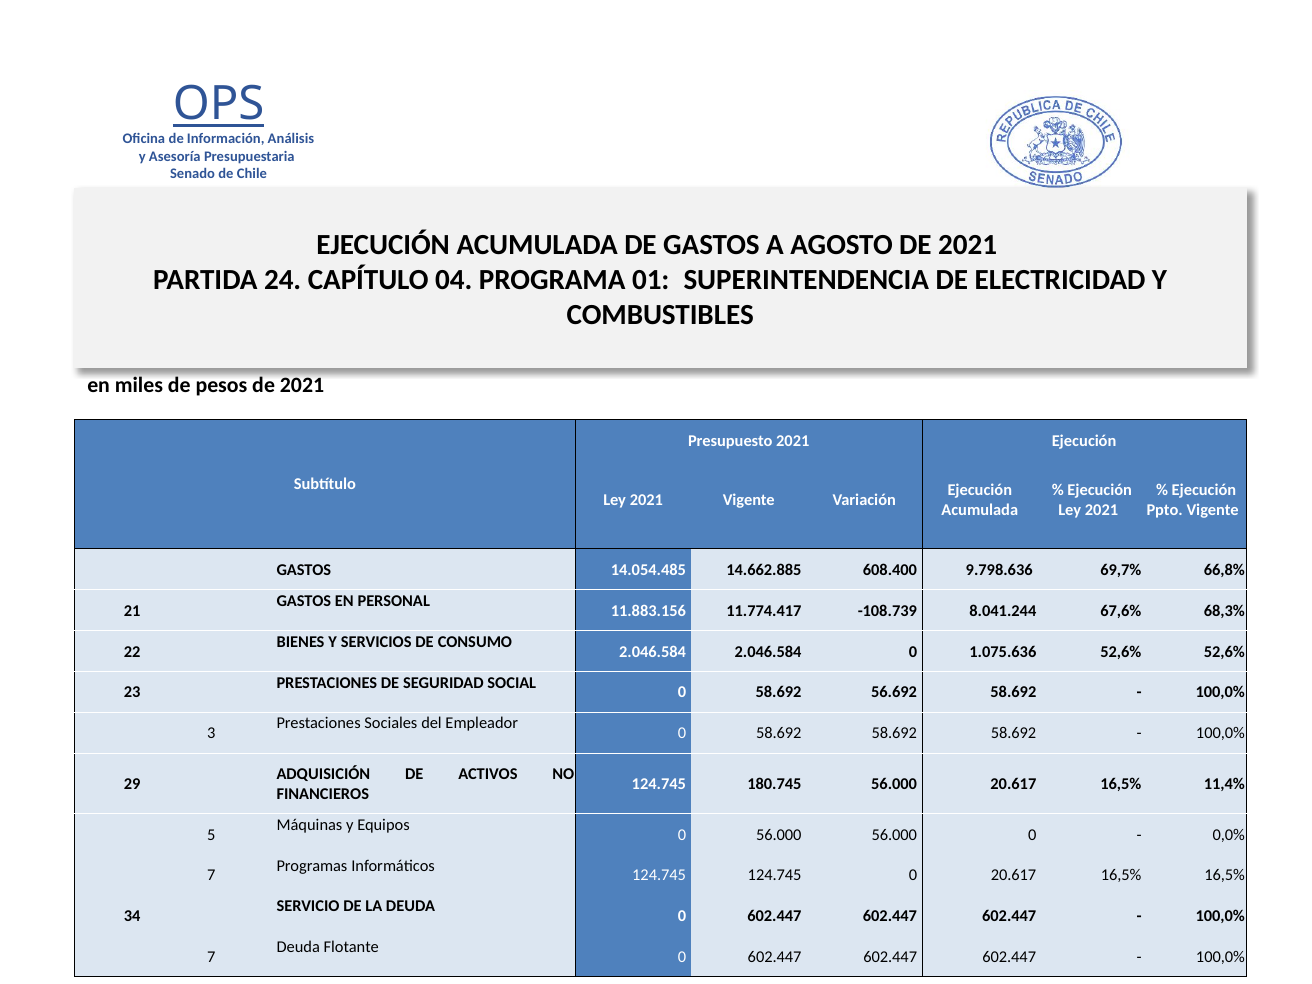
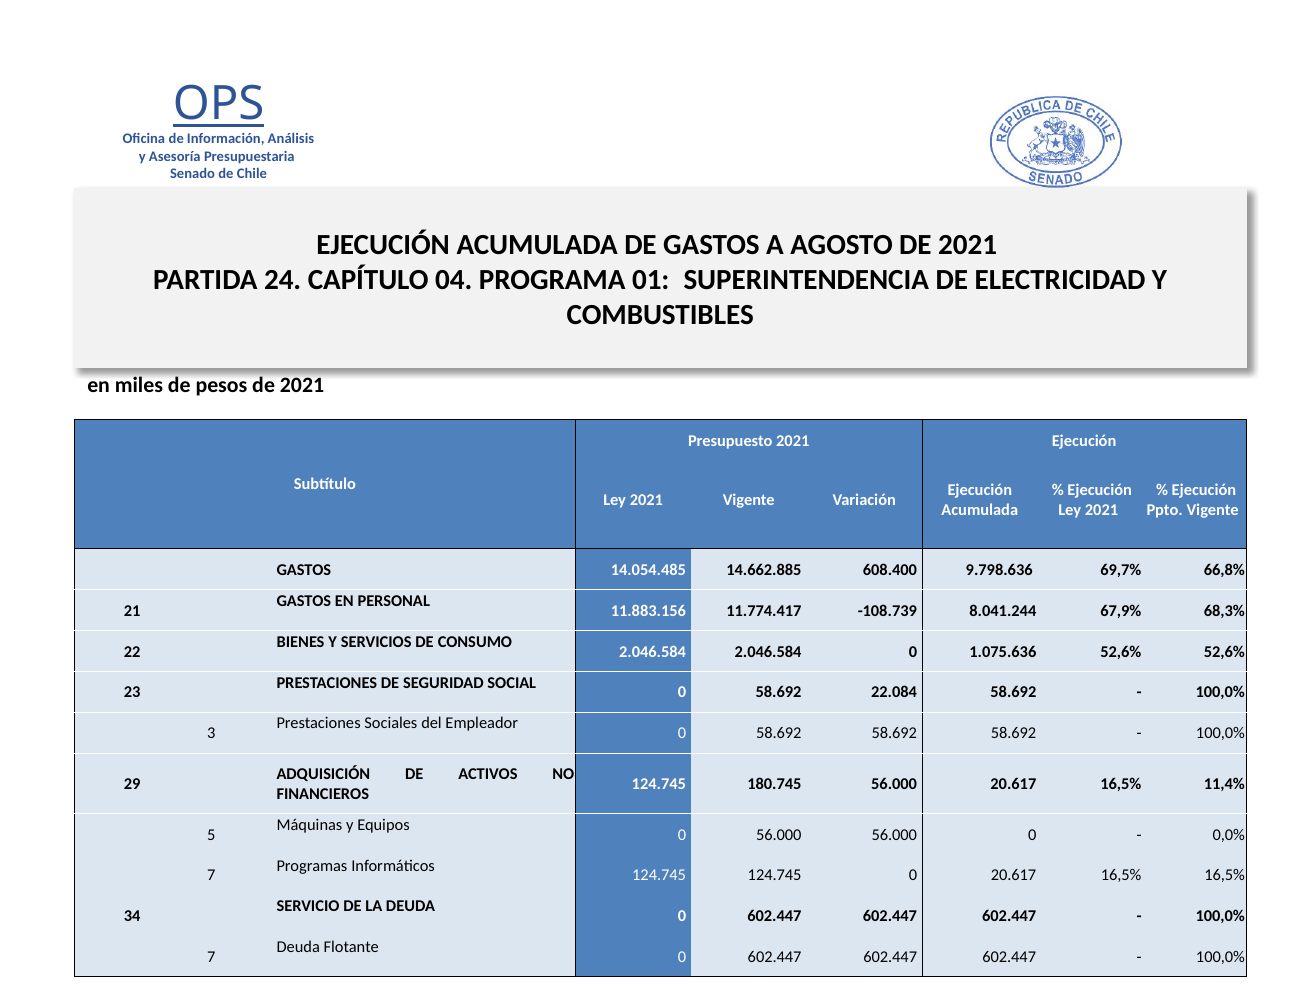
67,6%: 67,6% -> 67,9%
56.692: 56.692 -> 22.084
